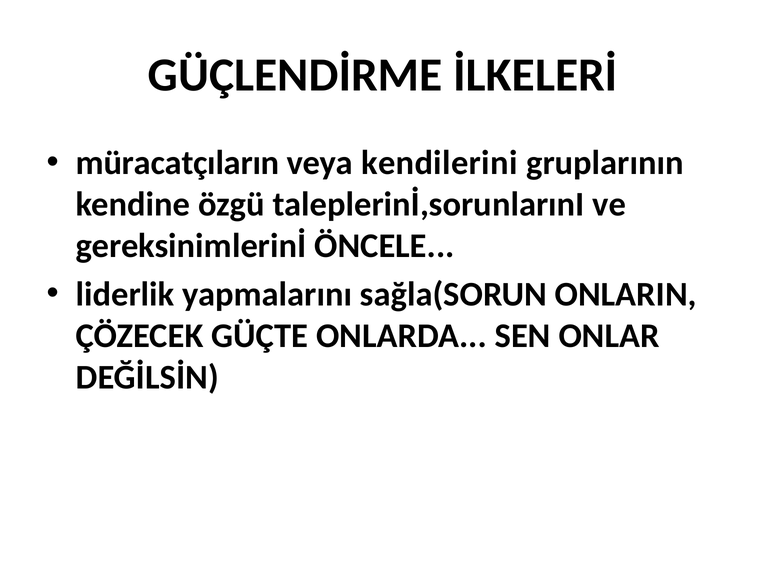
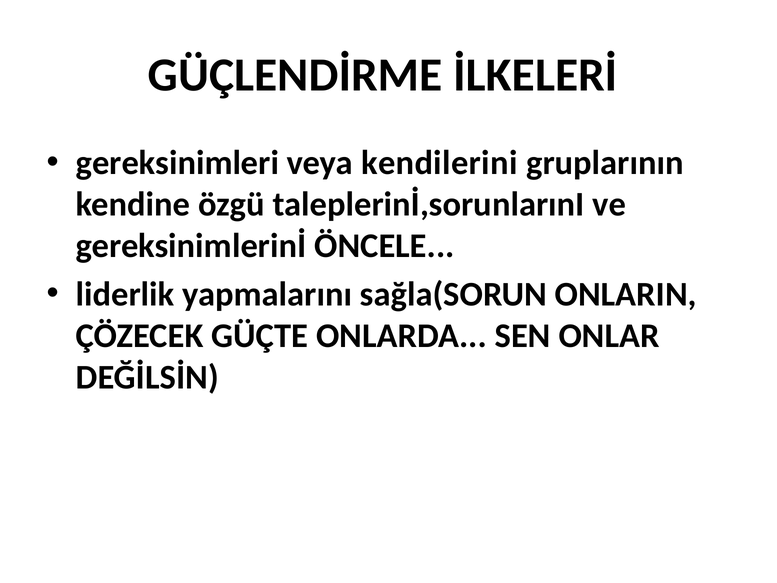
müracatçıların: müracatçıların -> gereksinimleri
